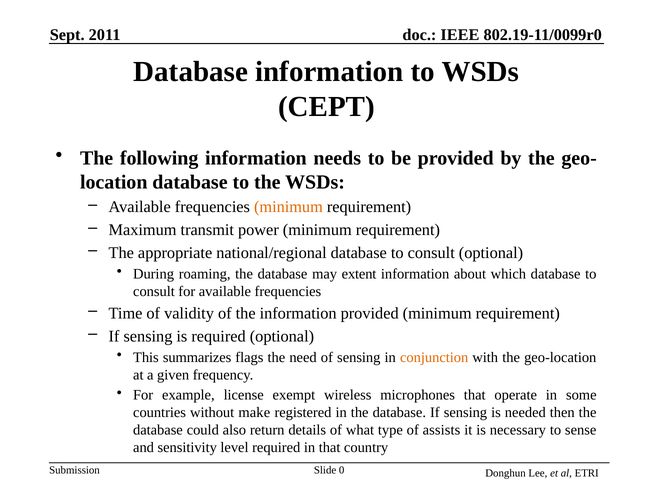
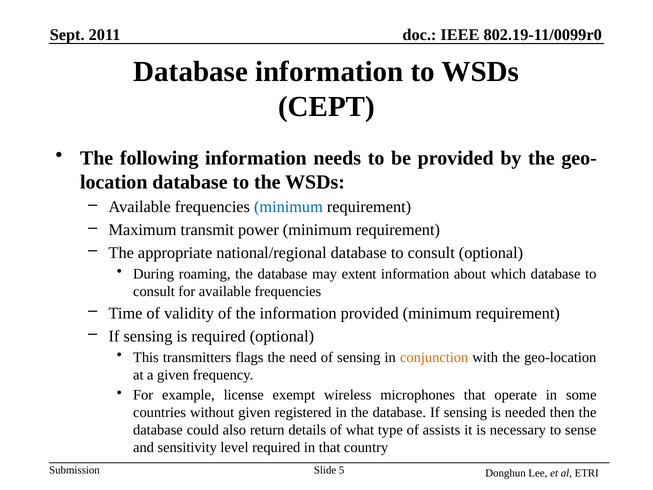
minimum at (288, 207) colour: orange -> blue
summarizes: summarizes -> transmitters
without make: make -> given
0: 0 -> 5
